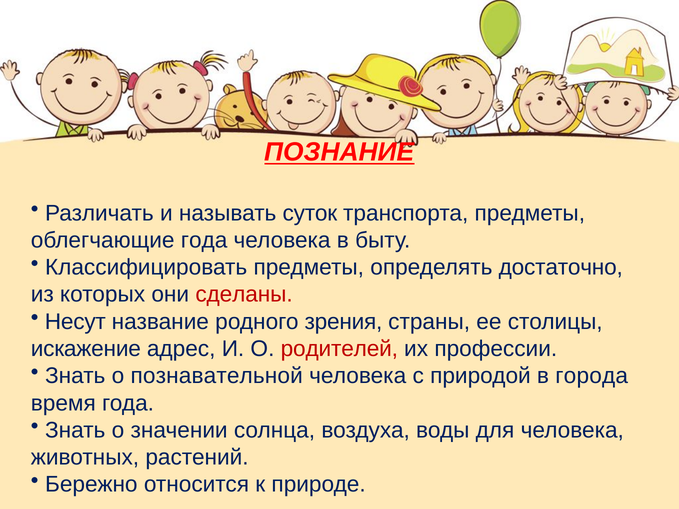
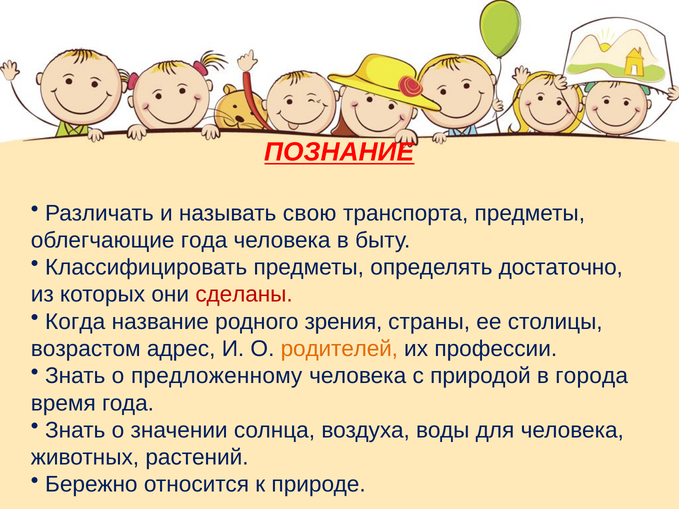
суток: суток -> свою
Несут: Несут -> Когда
искажение: искажение -> возрастом
родителей colour: red -> orange
познавательной: познавательной -> предложенному
